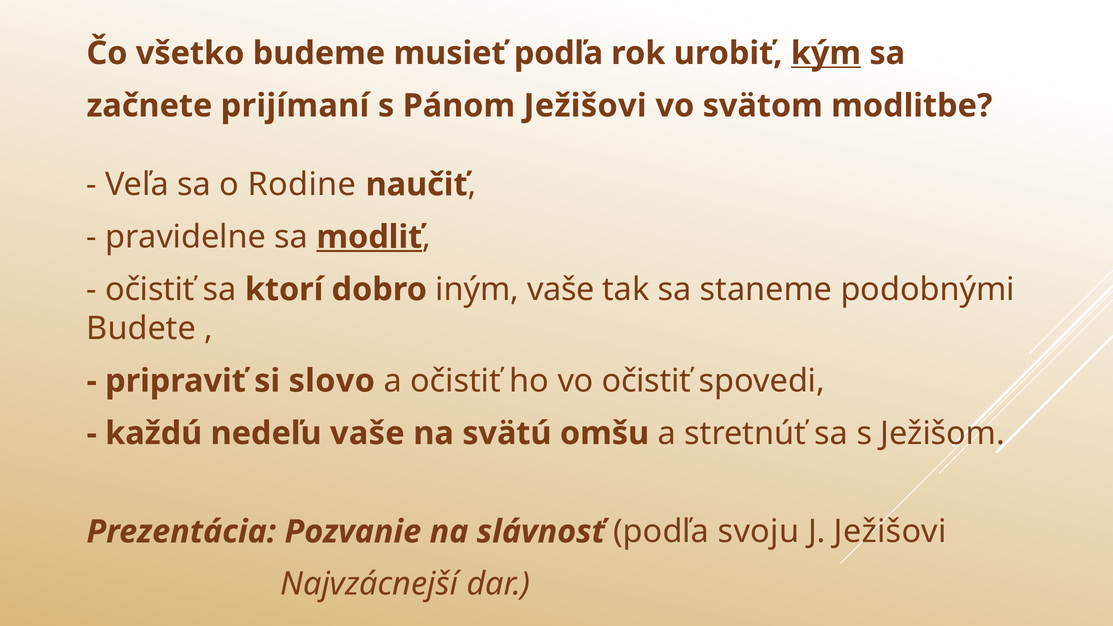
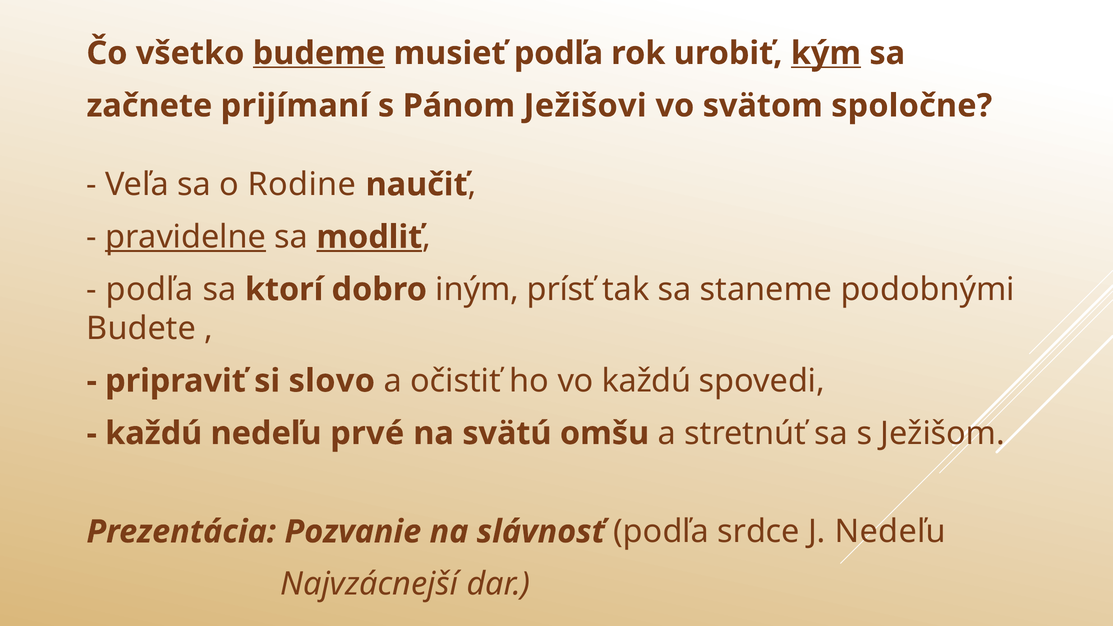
budeme underline: none -> present
modlitbe: modlitbe -> spoločne
pravidelne underline: none -> present
očistiť at (150, 290): očistiť -> podľa
iným vaše: vaše -> prísť
vo očistiť: očistiť -> každú
nedeľu vaše: vaše -> prvé
svoju: svoju -> srdce
J Ježišovi: Ježišovi -> Nedeľu
